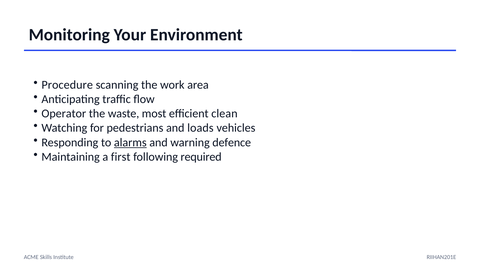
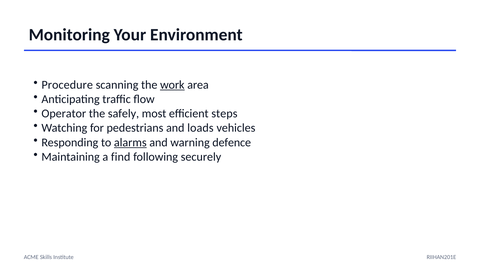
work underline: none -> present
waste: waste -> safely
clean: clean -> steps
first: first -> find
required: required -> securely
